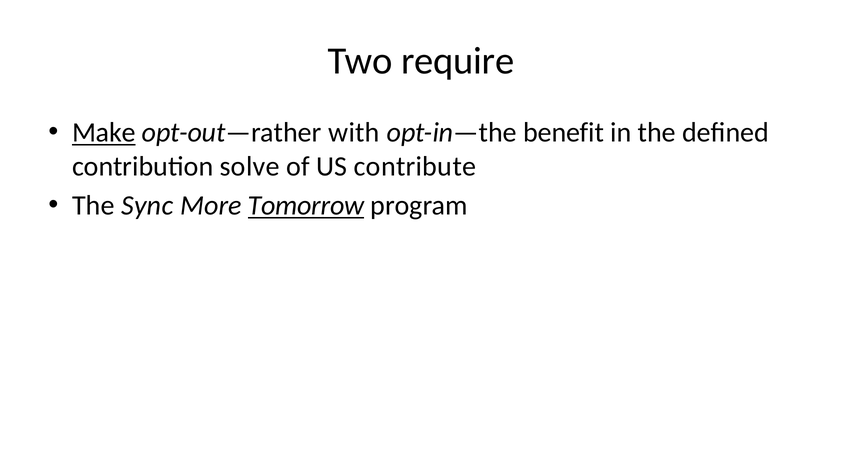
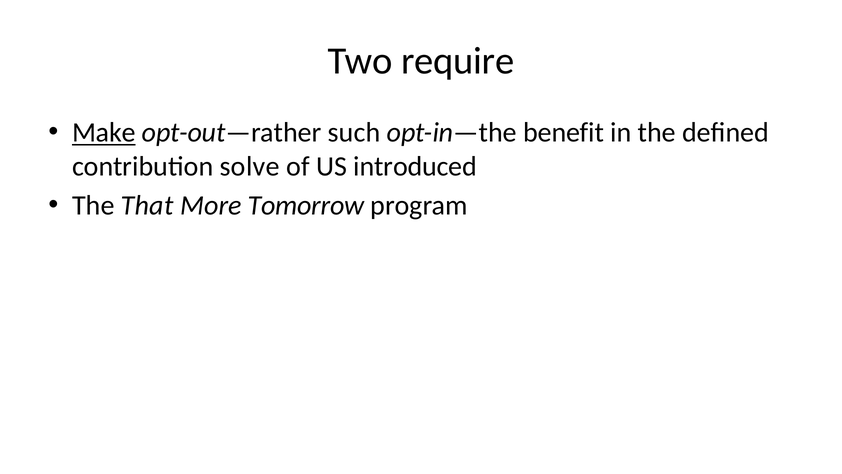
with: with -> such
contribute: contribute -> introduced
Sync: Sync -> That
Tomorrow underline: present -> none
